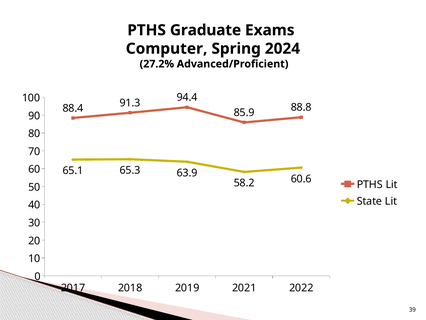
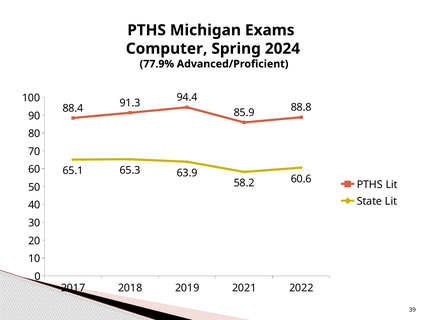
Graduate: Graduate -> Michigan
27.2%: 27.2% -> 77.9%
